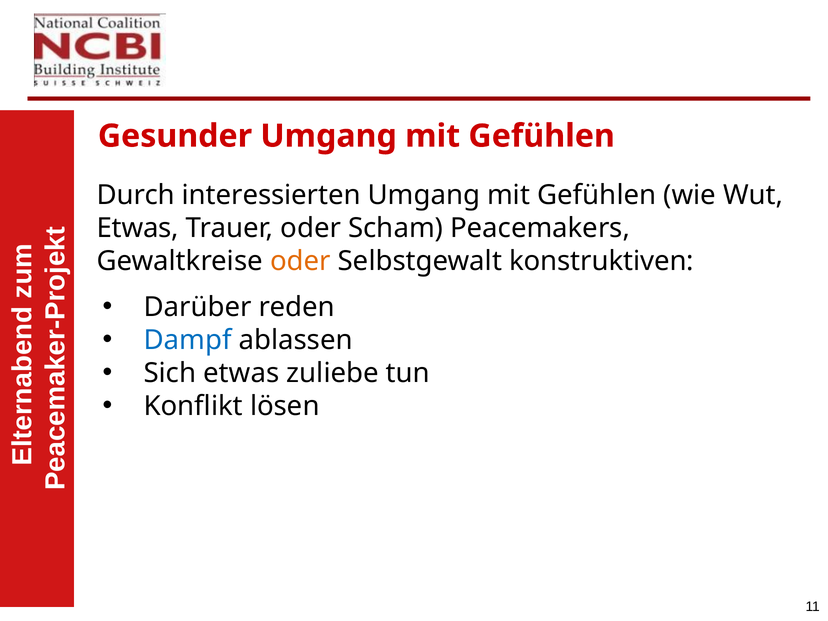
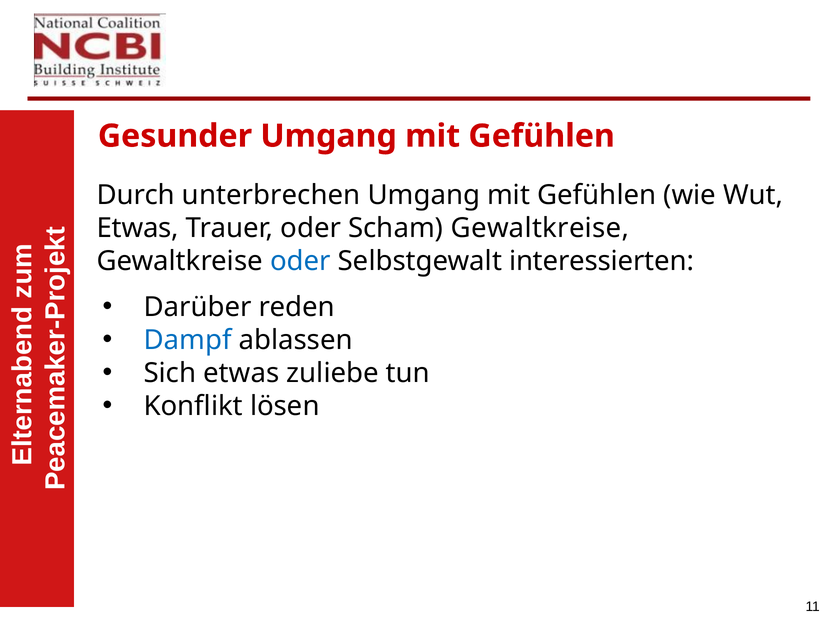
interessierten: interessierten -> unterbrechen
Scham Peacemakers: Peacemakers -> Gewaltkreise
oder at (300, 261) colour: orange -> blue
konstruktiven: konstruktiven -> interessierten
